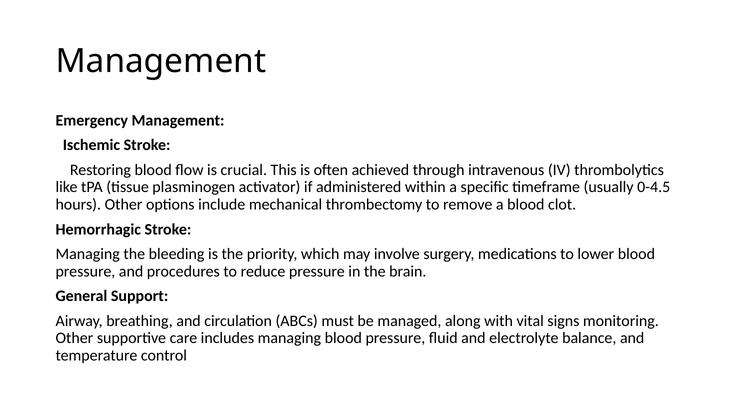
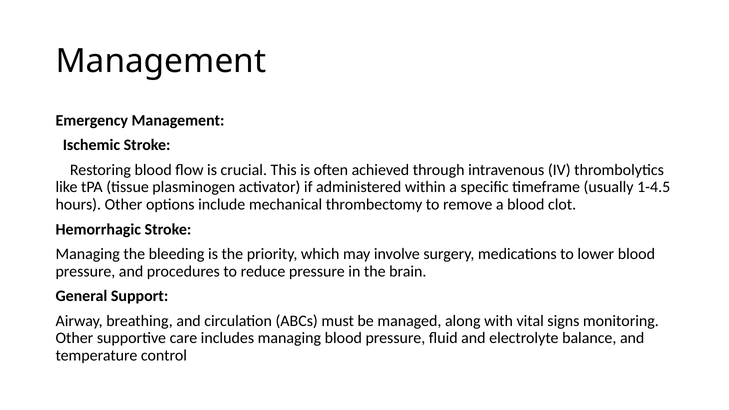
0-4.5: 0-4.5 -> 1-4.5
